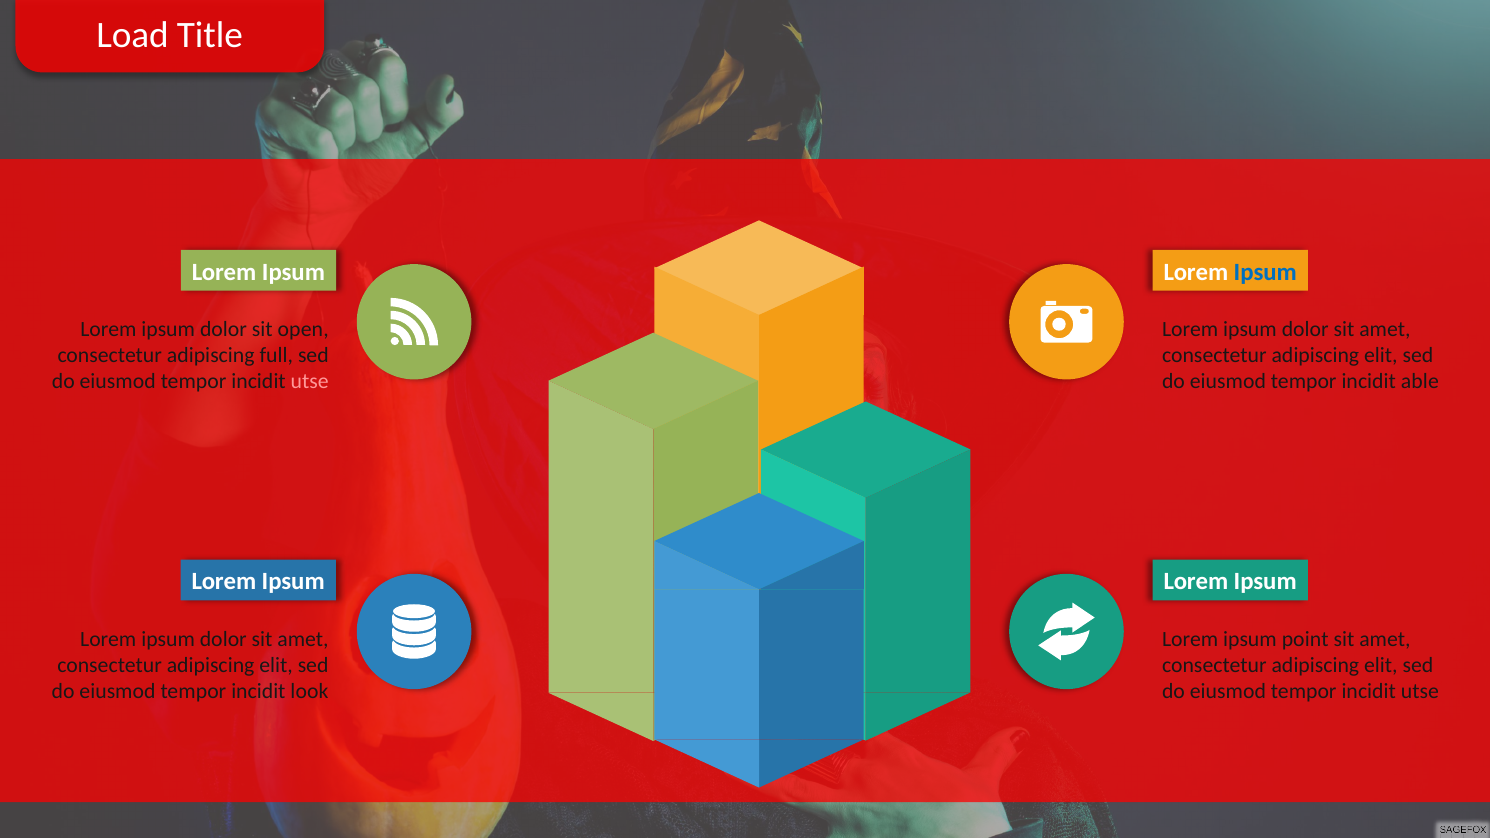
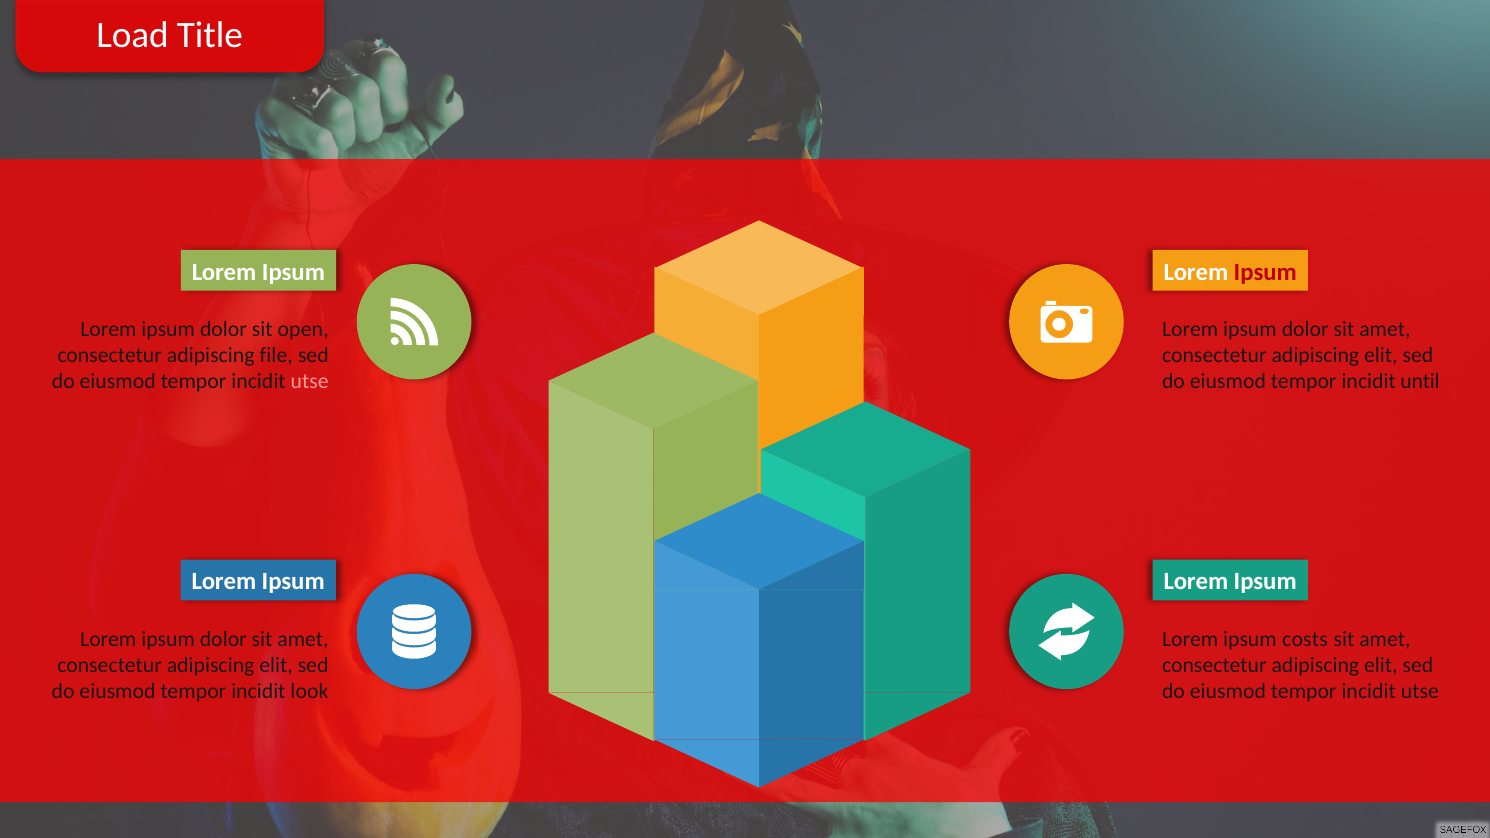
Ipsum at (1265, 272) colour: blue -> red
full: full -> file
able: able -> until
point: point -> costs
